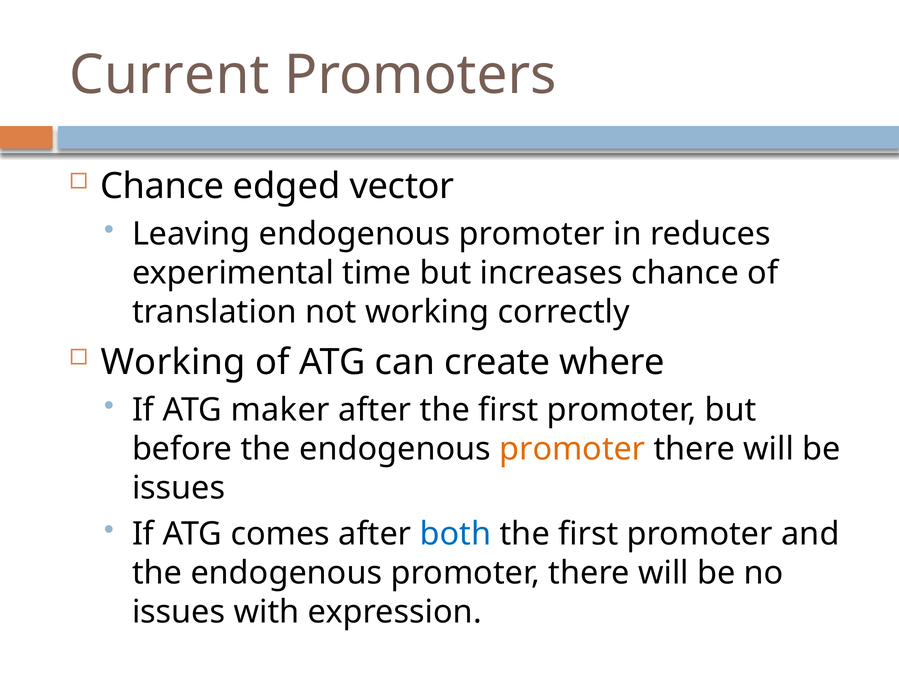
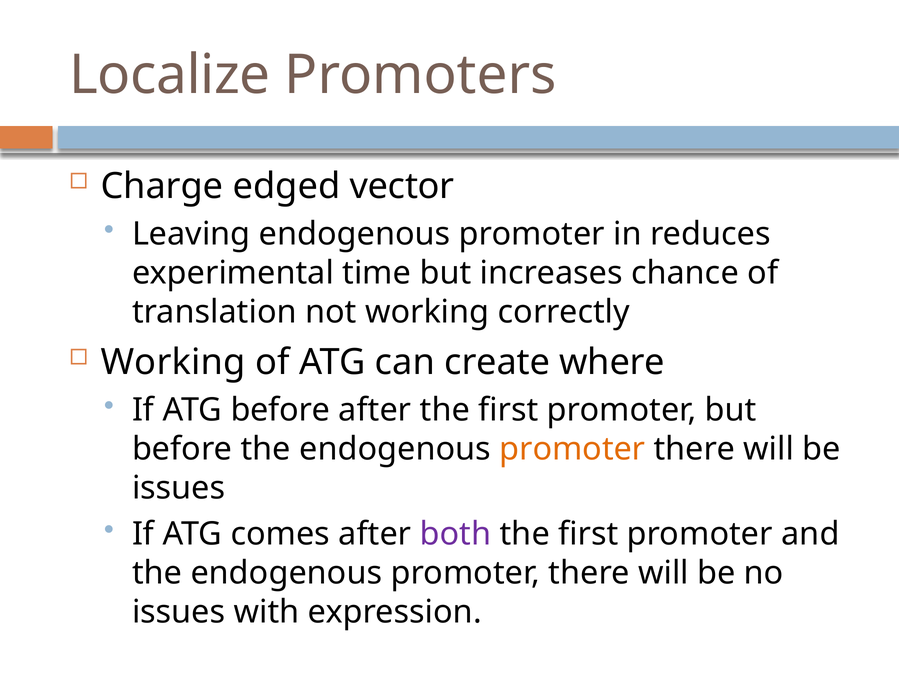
Current: Current -> Localize
Chance at (162, 186): Chance -> Charge
ATG maker: maker -> before
both colour: blue -> purple
